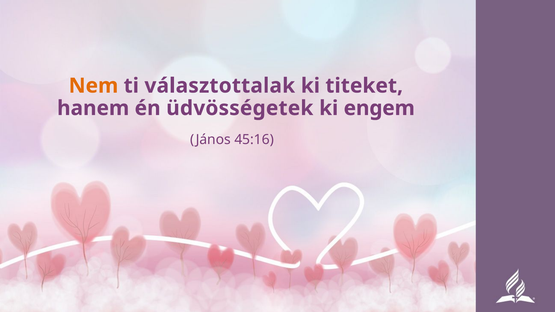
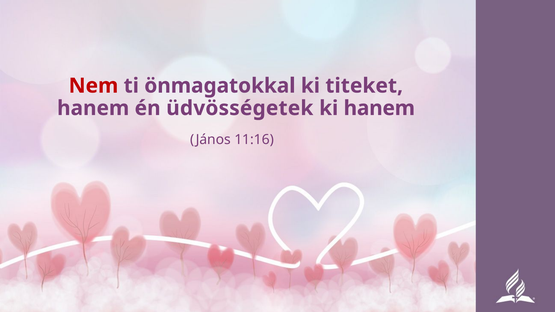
Nem colour: orange -> red
választottalak: választottalak -> önmagatokkal
ki engem: engem -> hanem
45:16: 45:16 -> 11:16
